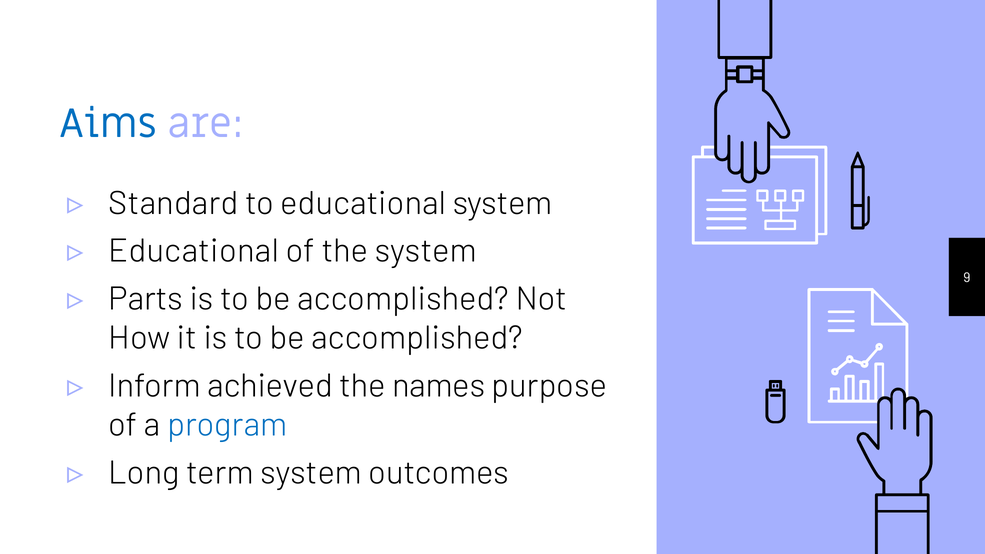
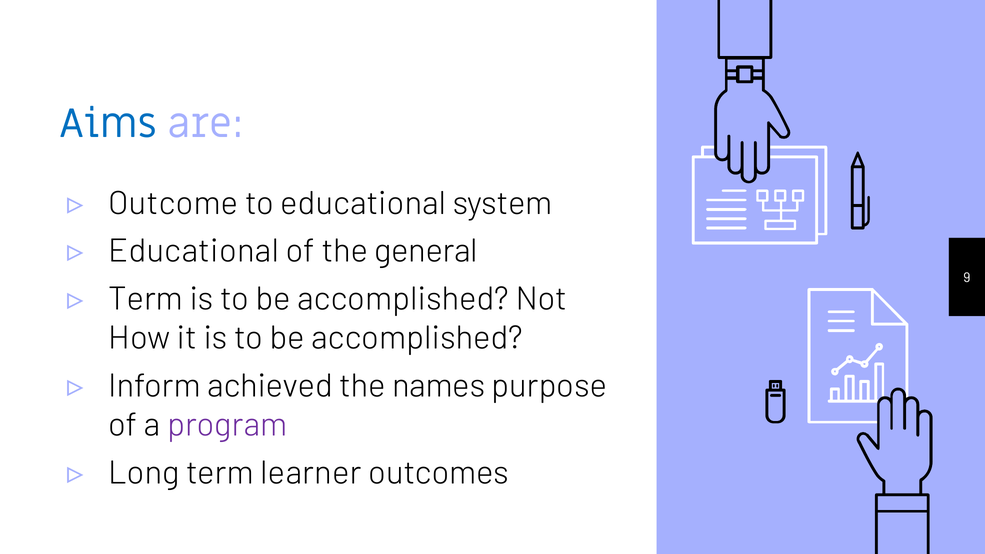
Standard: Standard -> Outcome
the system: system -> general
Parts at (146, 299): Parts -> Term
program colour: blue -> purple
term system: system -> learner
